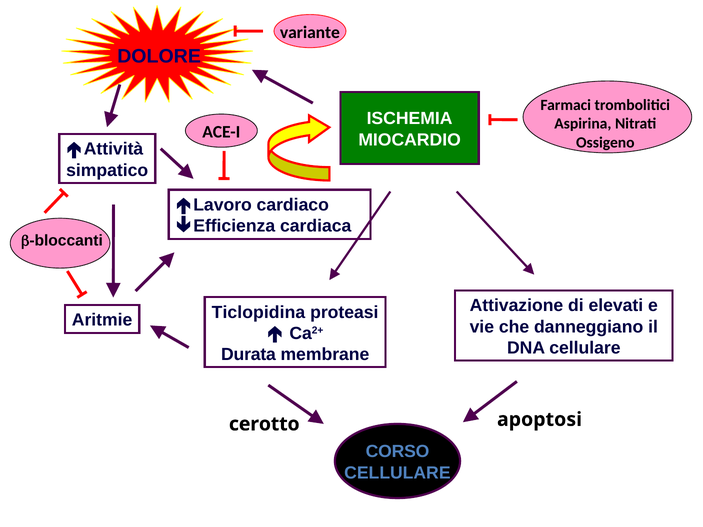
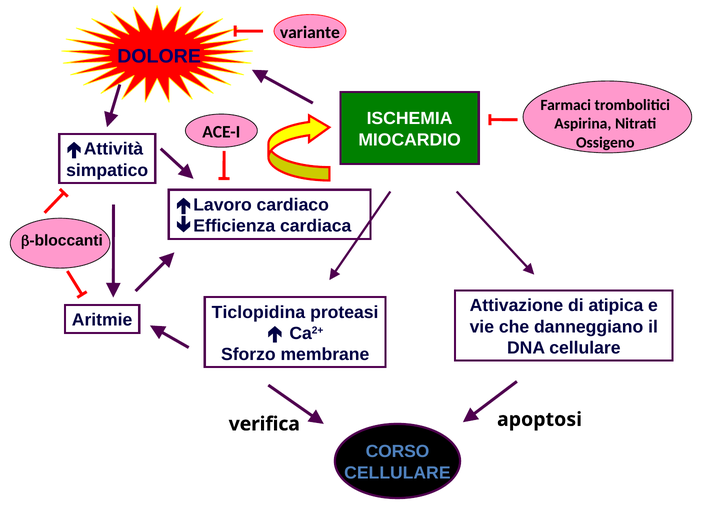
elevati: elevati -> atipica
Durata: Durata -> Sforzo
cerotto: cerotto -> verifica
